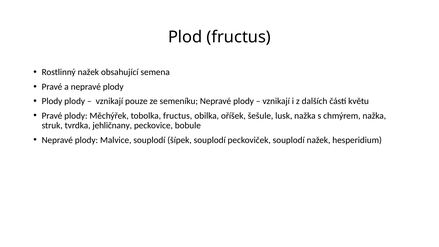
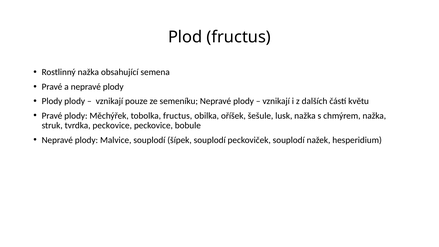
Rostlinný nažek: nažek -> nažka
tvrdka jehličnany: jehličnany -> peckovice
